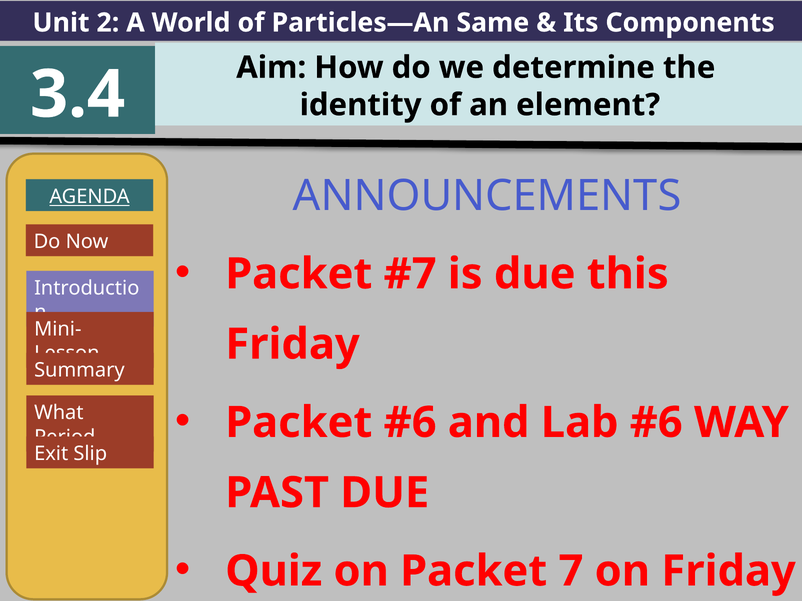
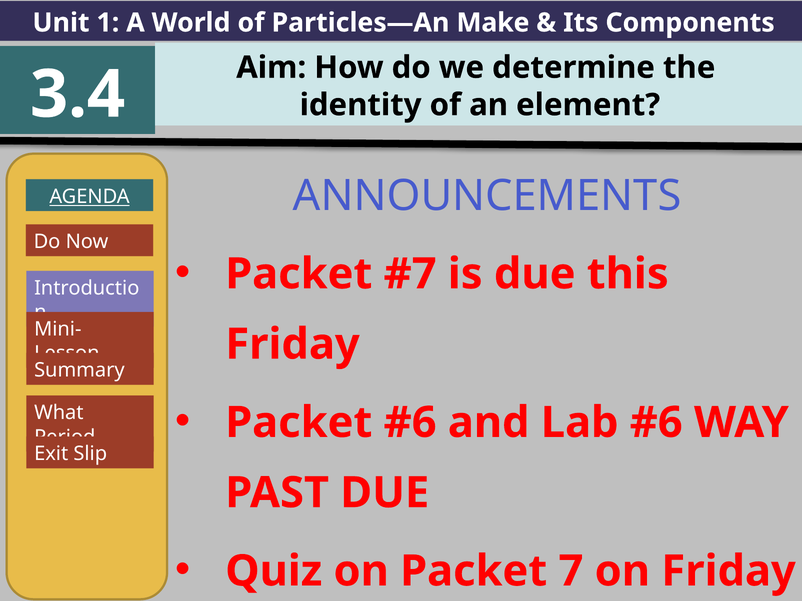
2: 2 -> 1
Same: Same -> Make
